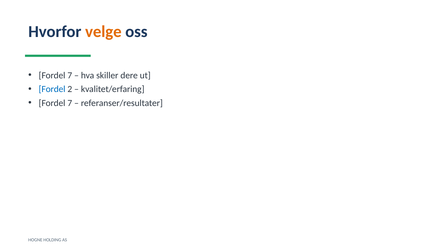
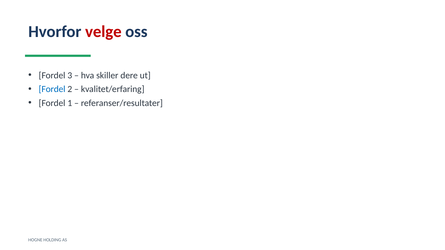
velge colour: orange -> red
7 at (70, 75): 7 -> 3
7 at (70, 103): 7 -> 1
